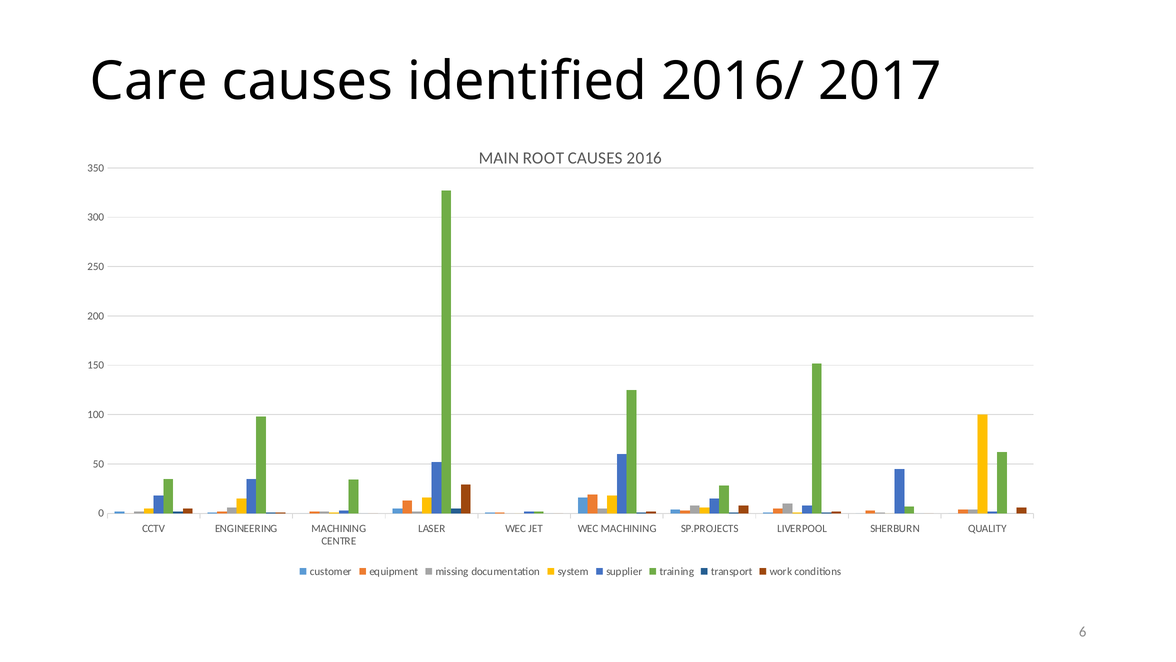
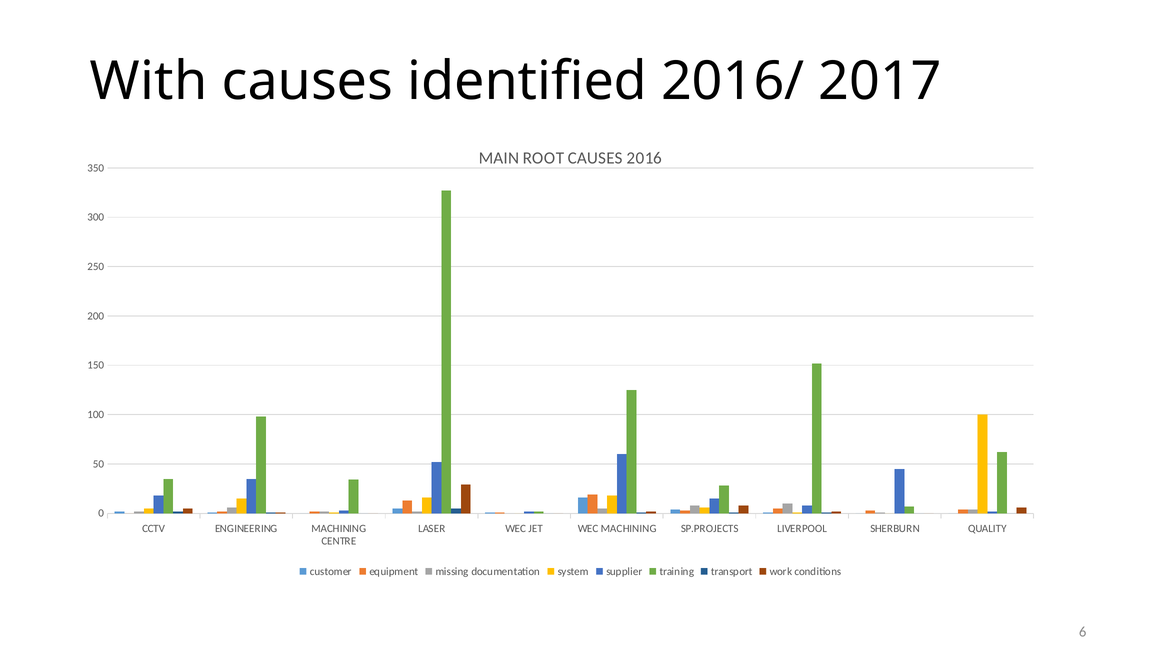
Care: Care -> With
